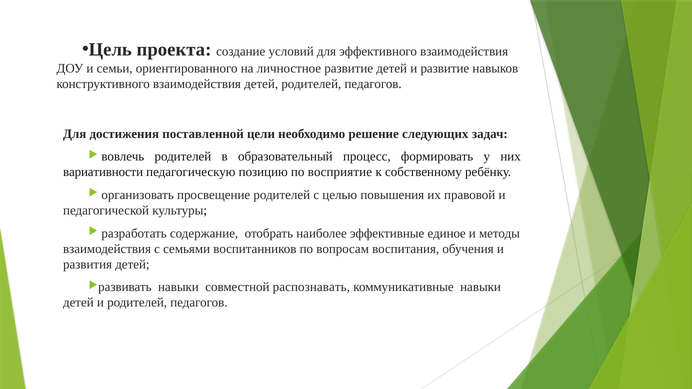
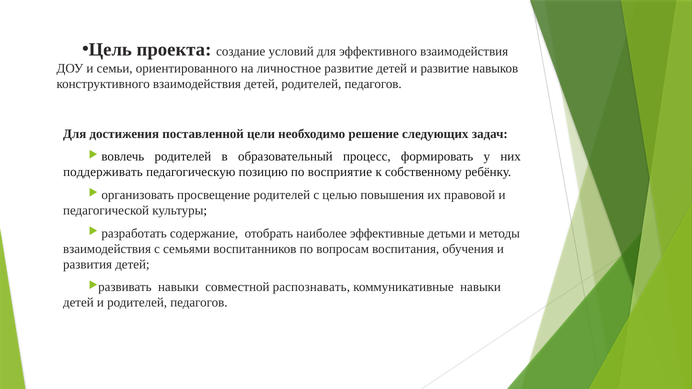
вариативности: вариативности -> поддерживать
единое: единое -> детьми
